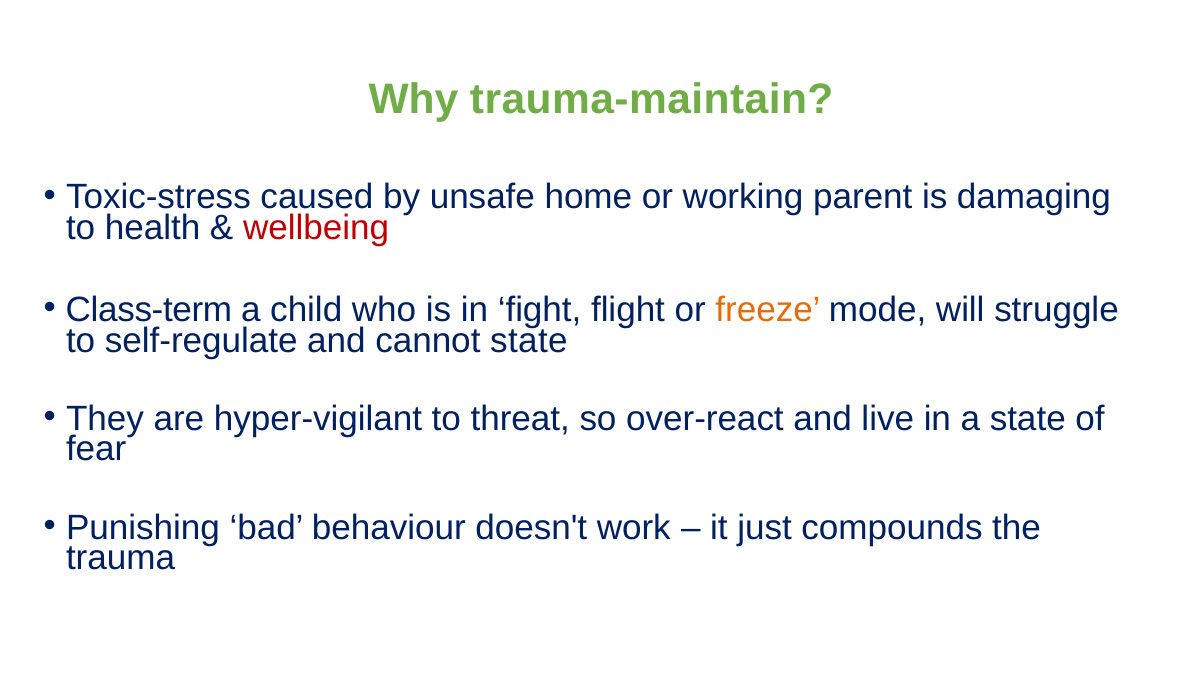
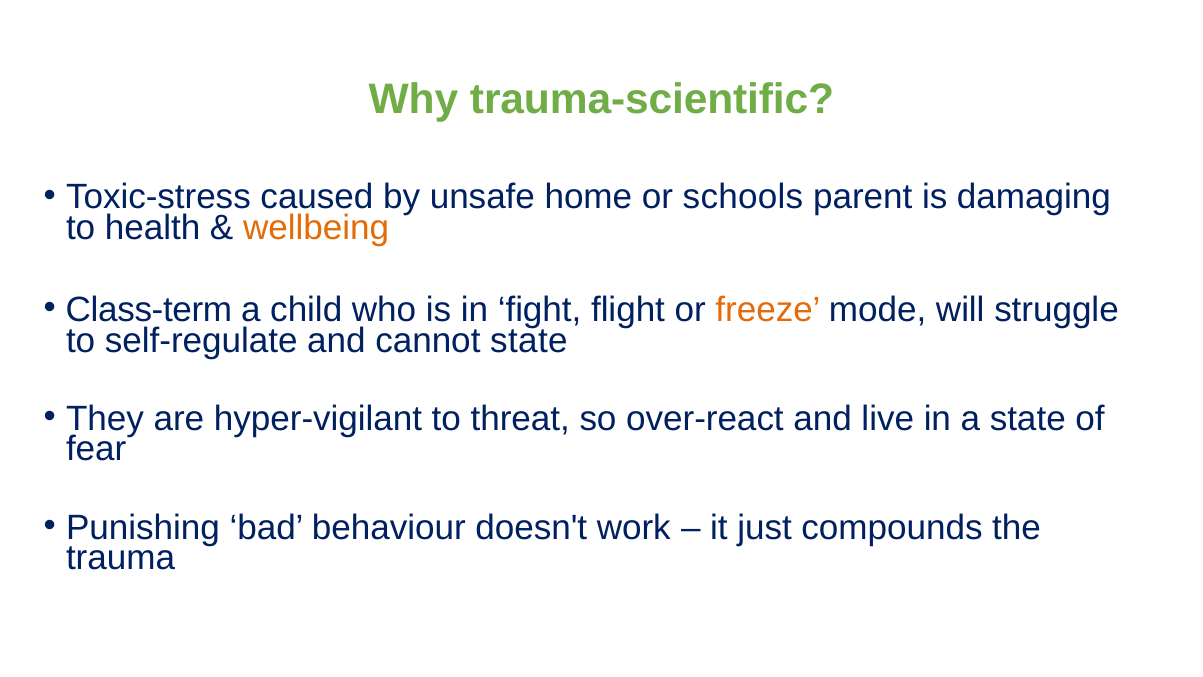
trauma-maintain: trauma-maintain -> trauma-scientific
working: working -> schools
wellbeing colour: red -> orange
